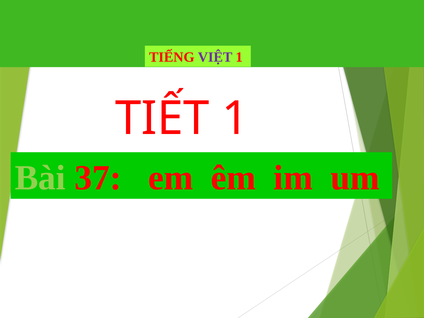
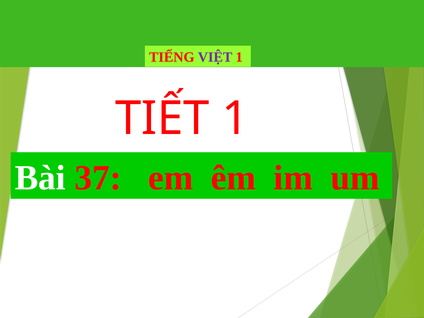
Bài colour: light green -> white
